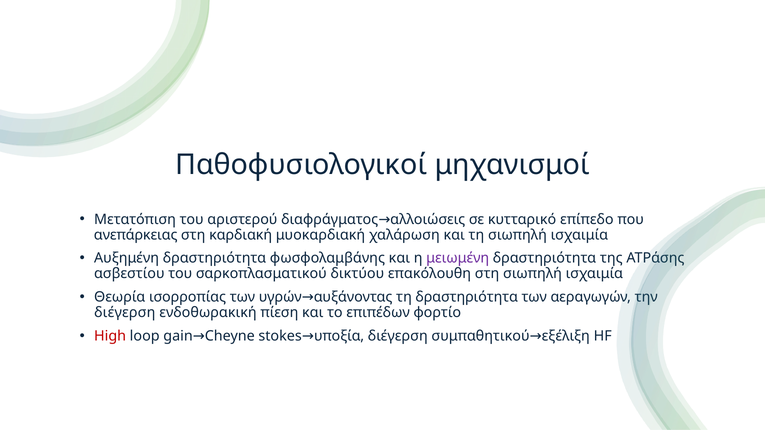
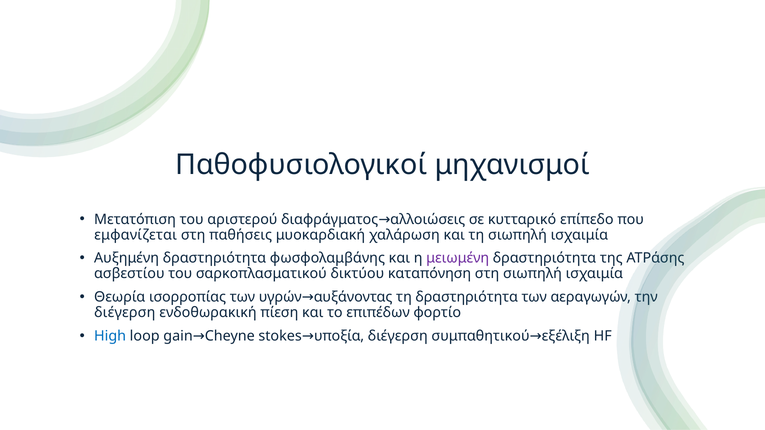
ανεπάρκειας: ανεπάρκειας -> εμφανίζεται
καρδιακή: καρδιακή -> παθήσεις
επακόλουθη: επακόλουθη -> καταπόνηση
High colour: red -> blue
